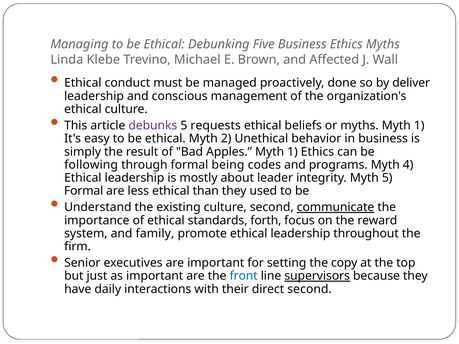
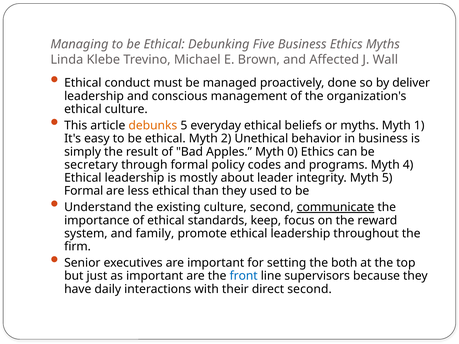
debunks colour: purple -> orange
requests: requests -> everyday
Apples Myth 1: 1 -> 0
following: following -> secretary
being: being -> policy
forth: forth -> keep
copy: copy -> both
supervisors underline: present -> none
